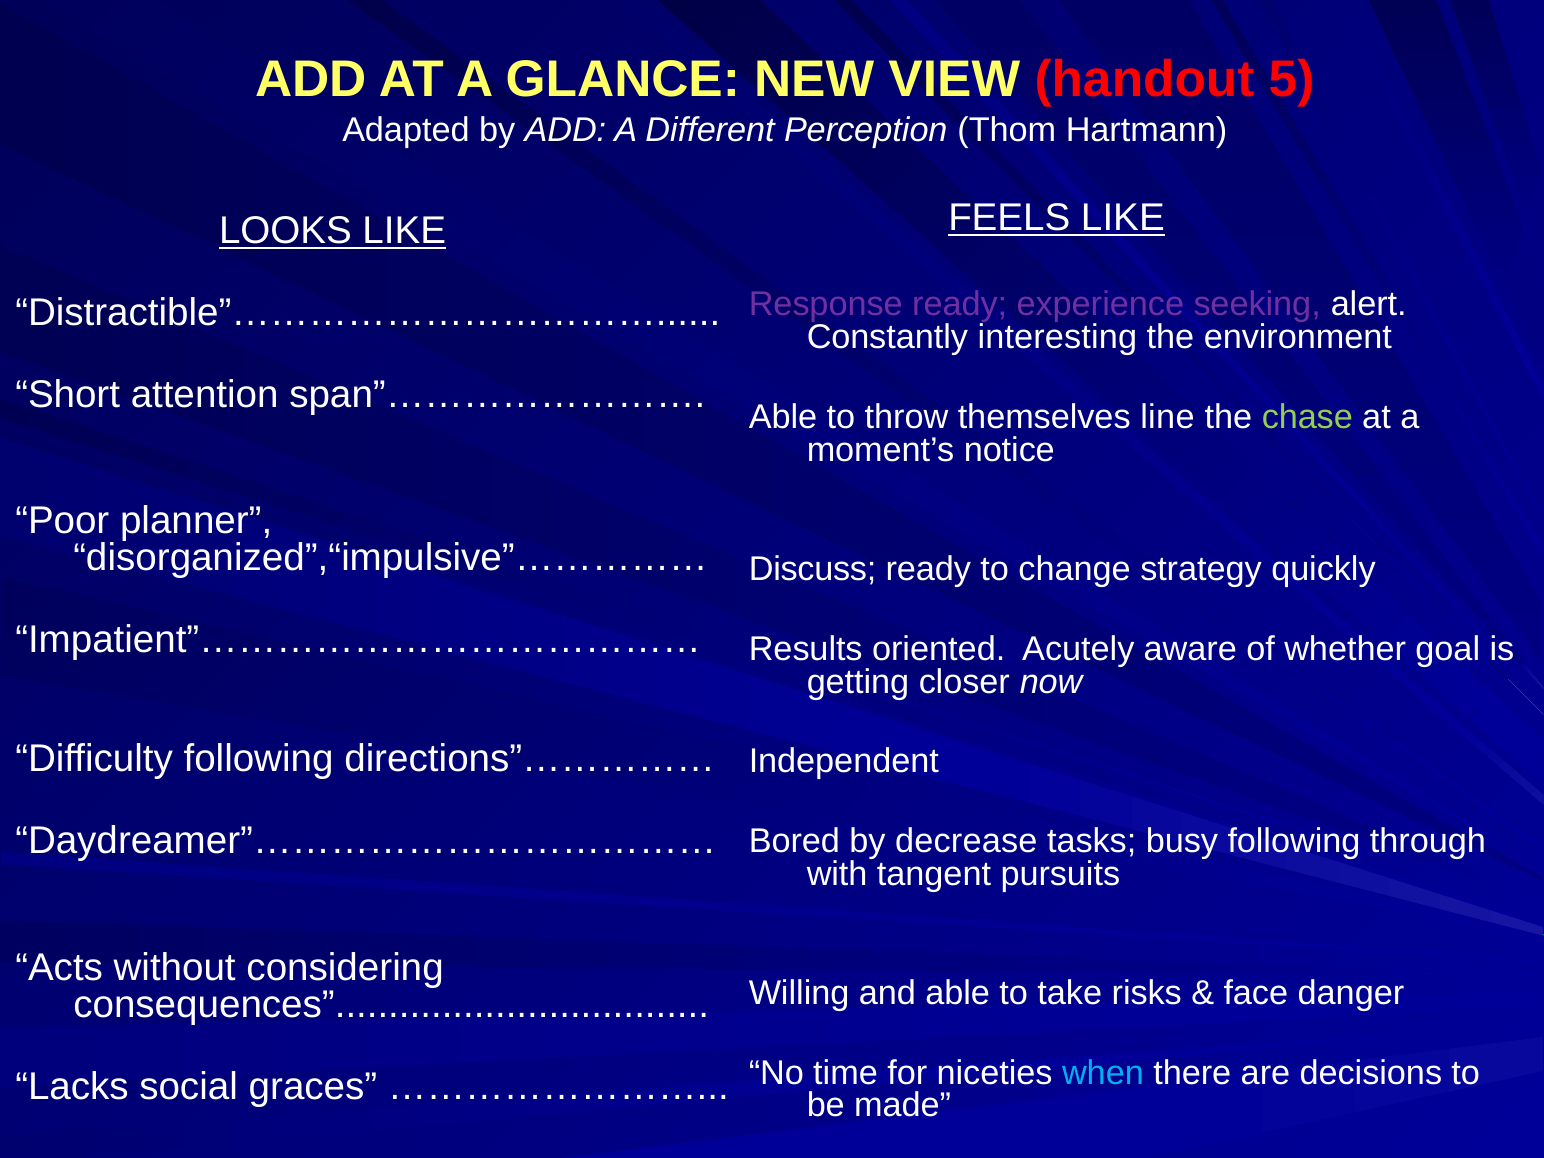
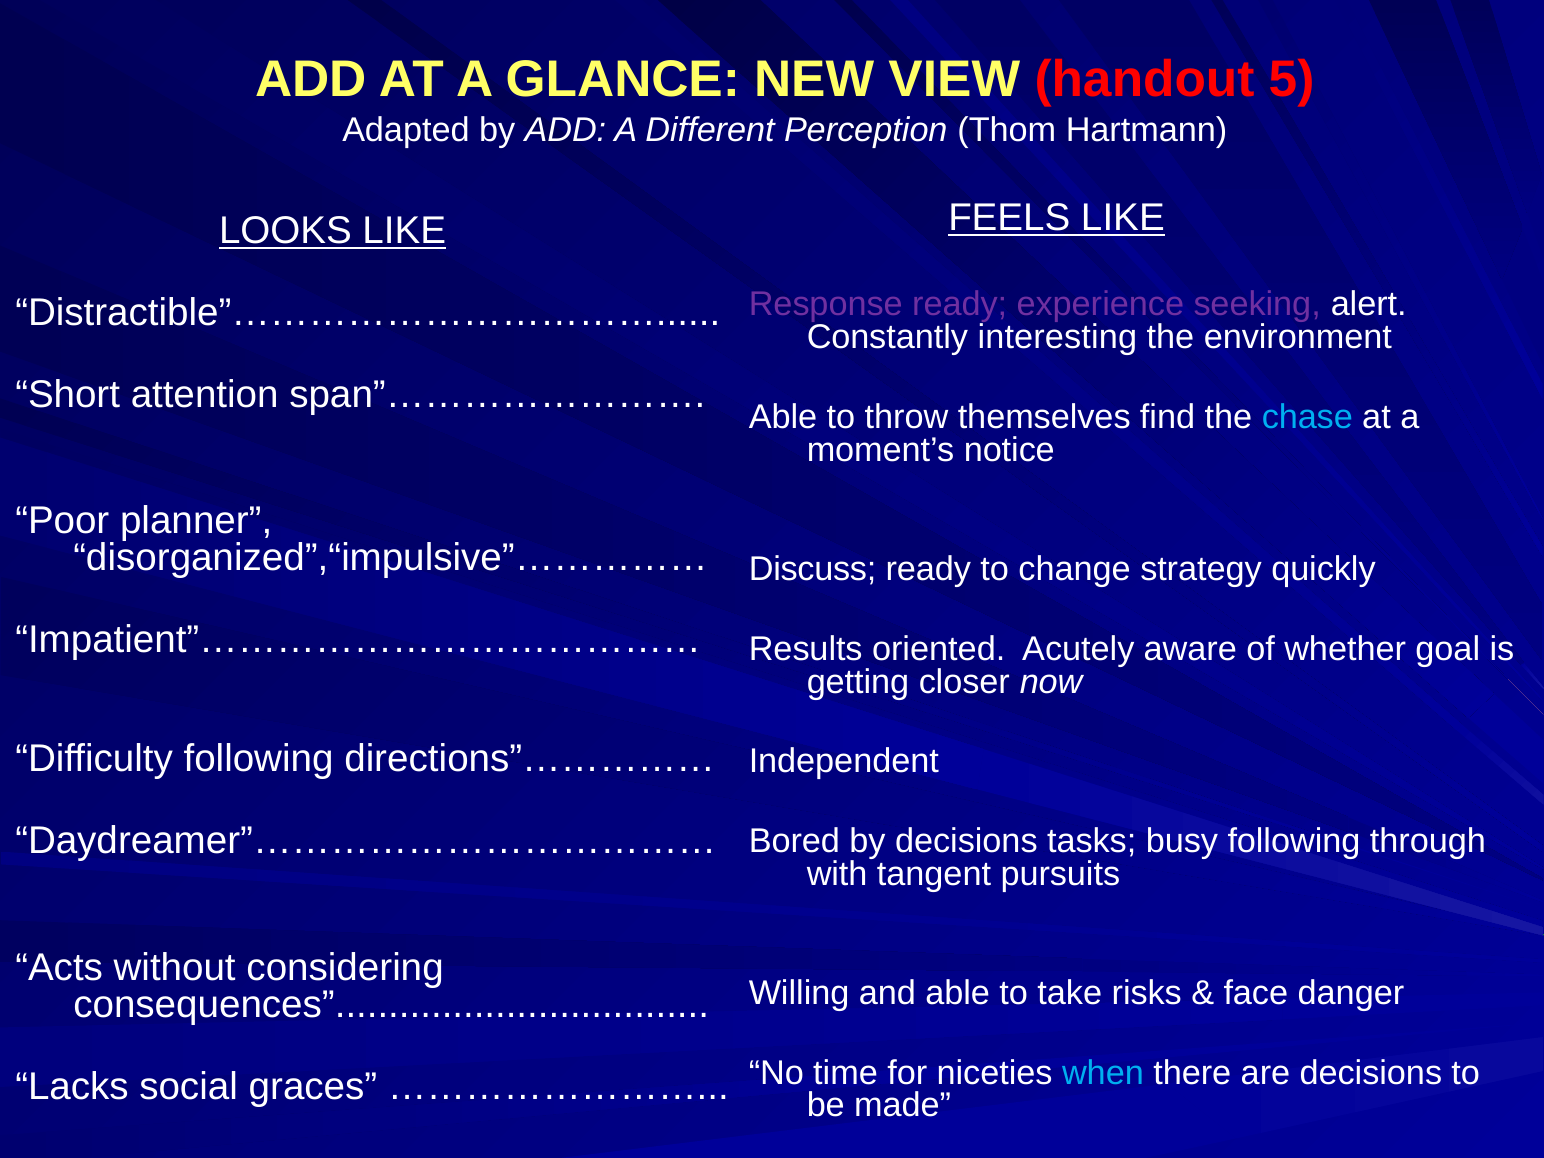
line: line -> find
chase colour: light green -> light blue
by decrease: decrease -> decisions
